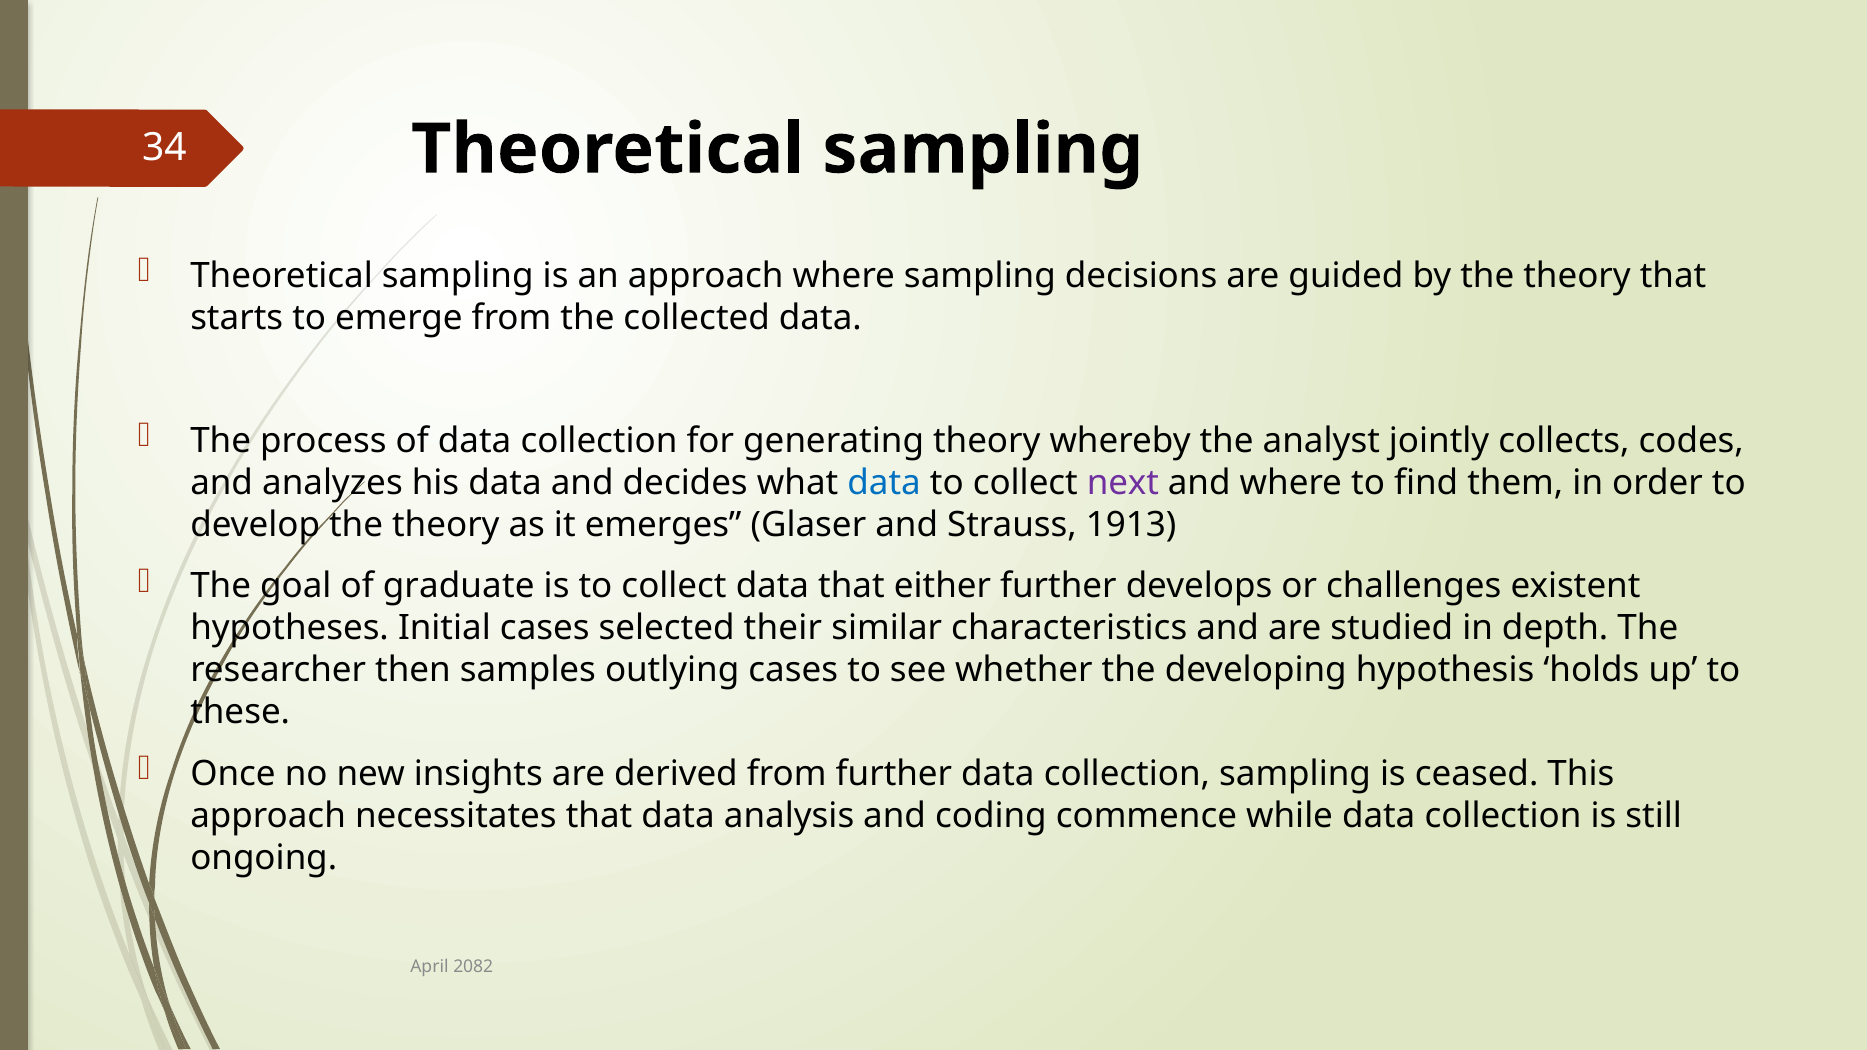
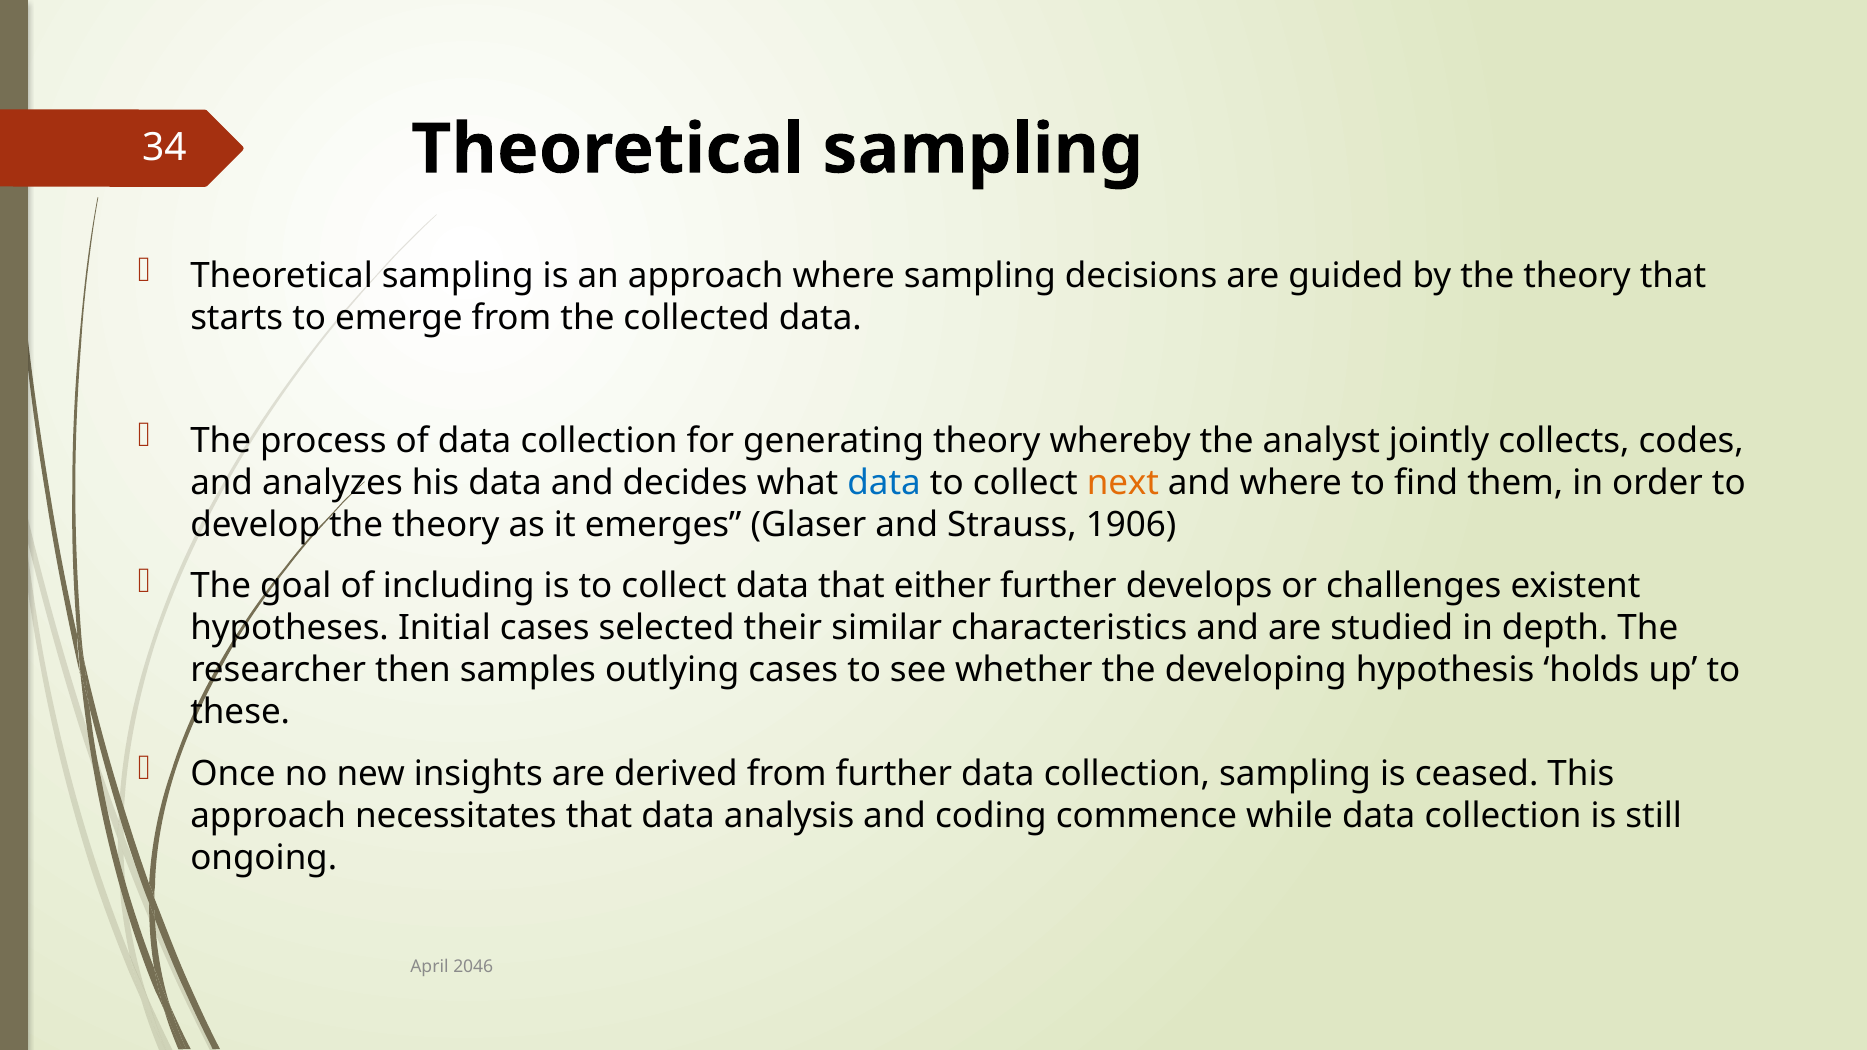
next colour: purple -> orange
1913: 1913 -> 1906
graduate: graduate -> including
2082: 2082 -> 2046
